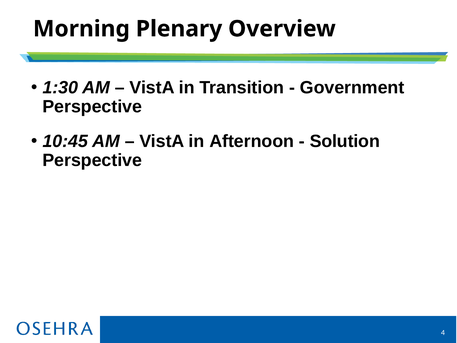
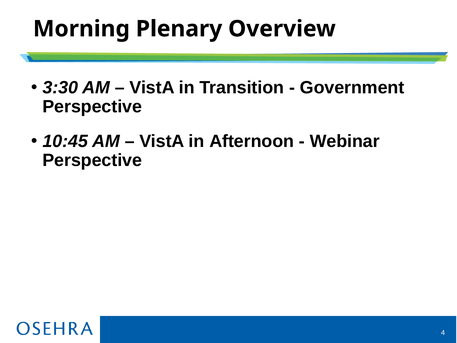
1:30: 1:30 -> 3:30
Solution: Solution -> Webinar
